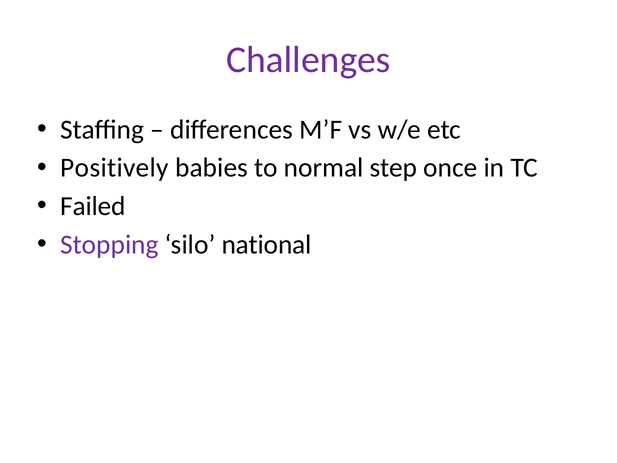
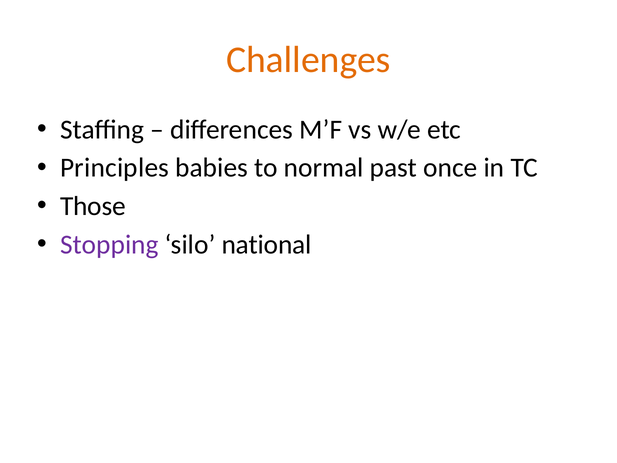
Challenges colour: purple -> orange
Positively: Positively -> Principles
step: step -> past
Failed: Failed -> Those
